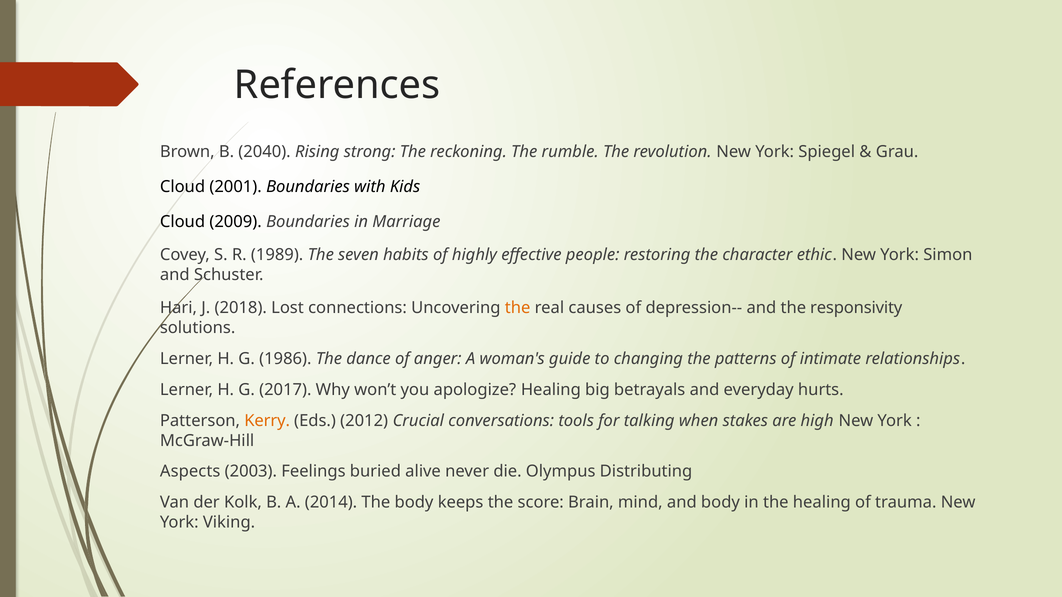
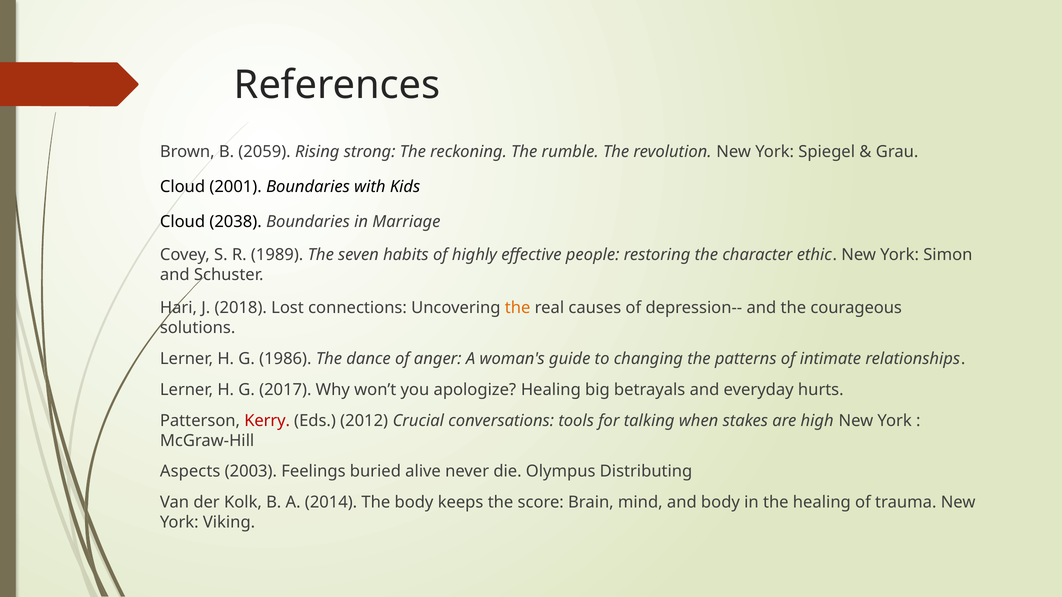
2040: 2040 -> 2059
2009: 2009 -> 2038
responsivity: responsivity -> courageous
Kerry colour: orange -> red
